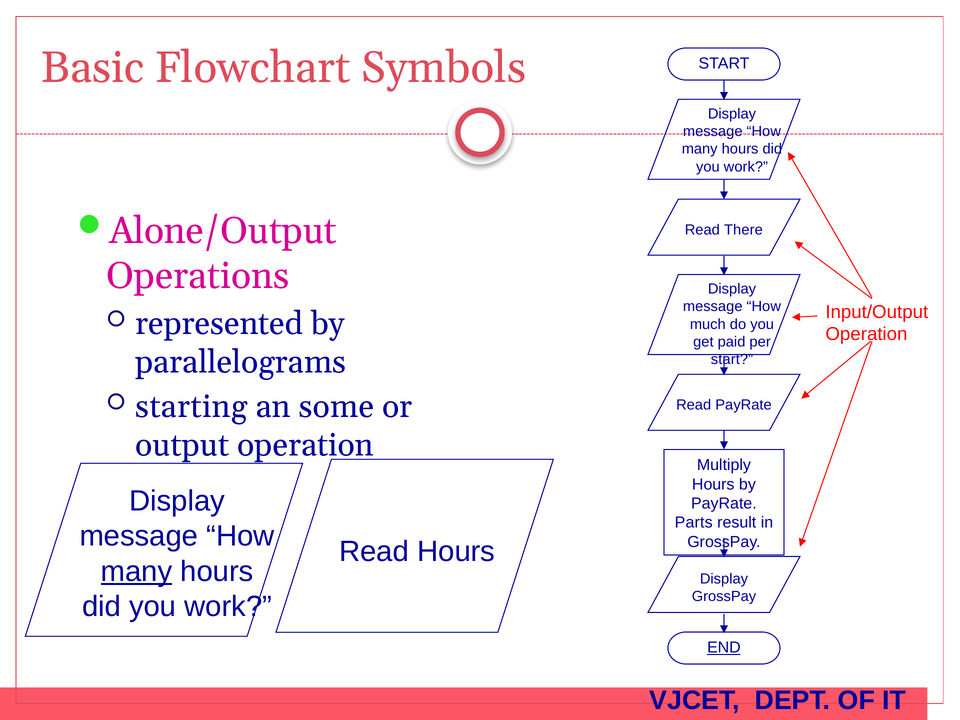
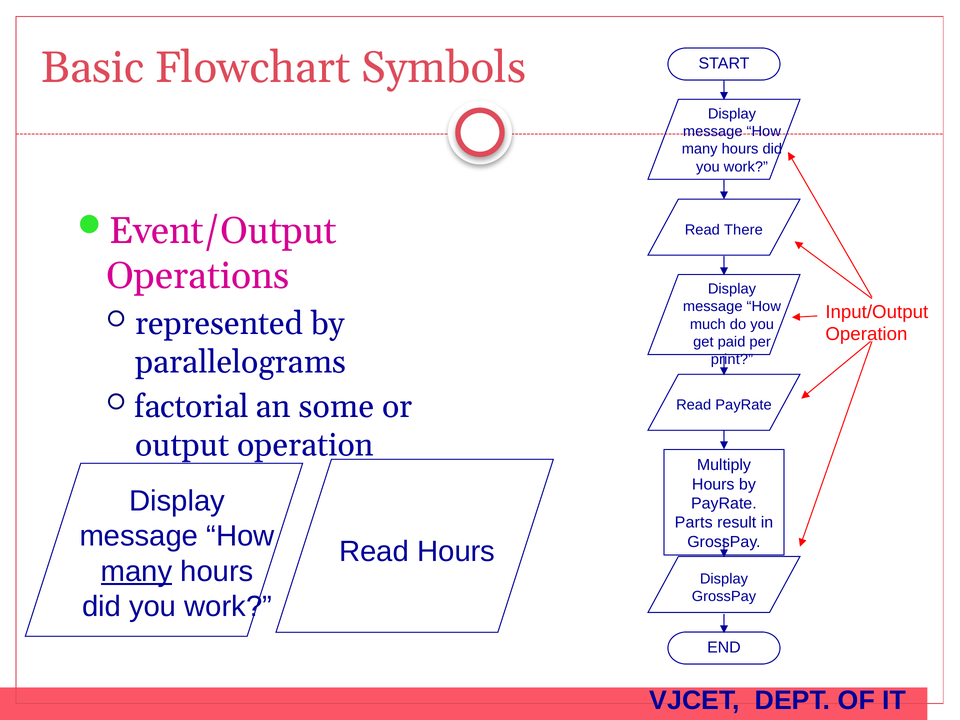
Alone/Output: Alone/Output -> Event/Output
start at (732, 359): start -> print
starting: starting -> factorial
END underline: present -> none
